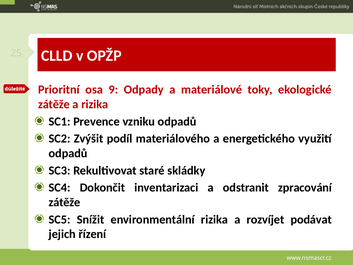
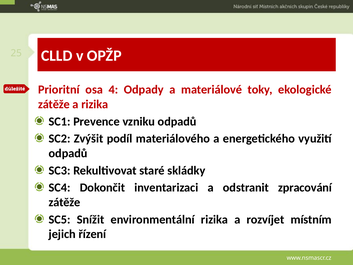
9: 9 -> 4
podávat: podávat -> místním
